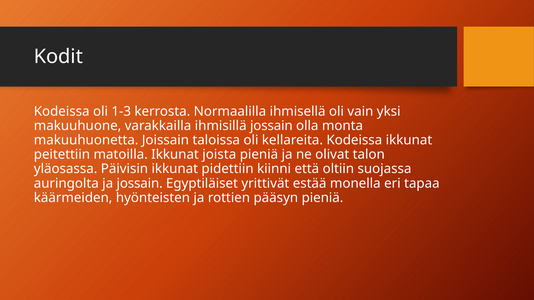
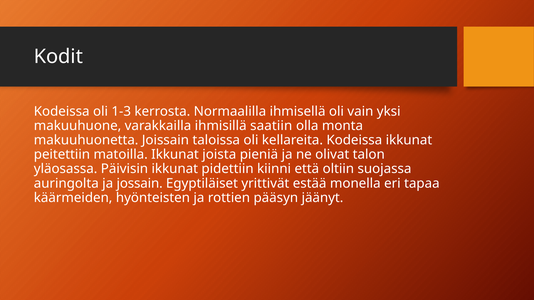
ihmisillä jossain: jossain -> saatiin
pääsyn pieniä: pieniä -> jäänyt
